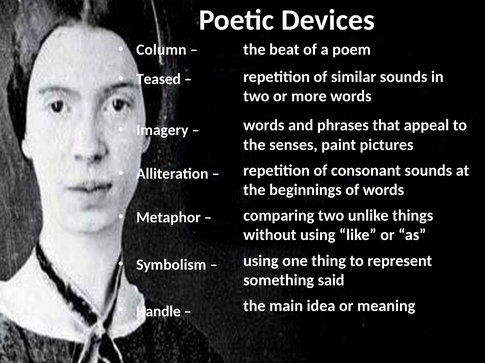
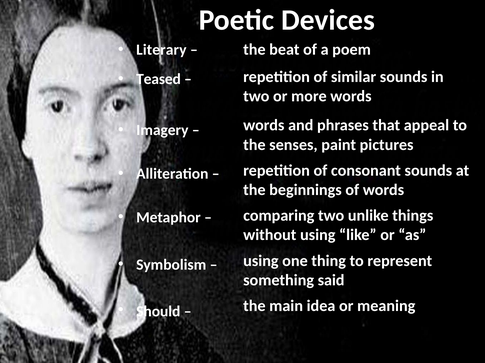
Column: Column -> Literary
Handle: Handle -> Should
